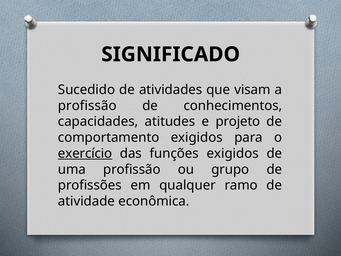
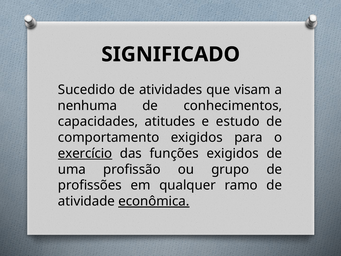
profissão at (87, 106): profissão -> nenhuma
projeto: projeto -> estudo
econômica underline: none -> present
